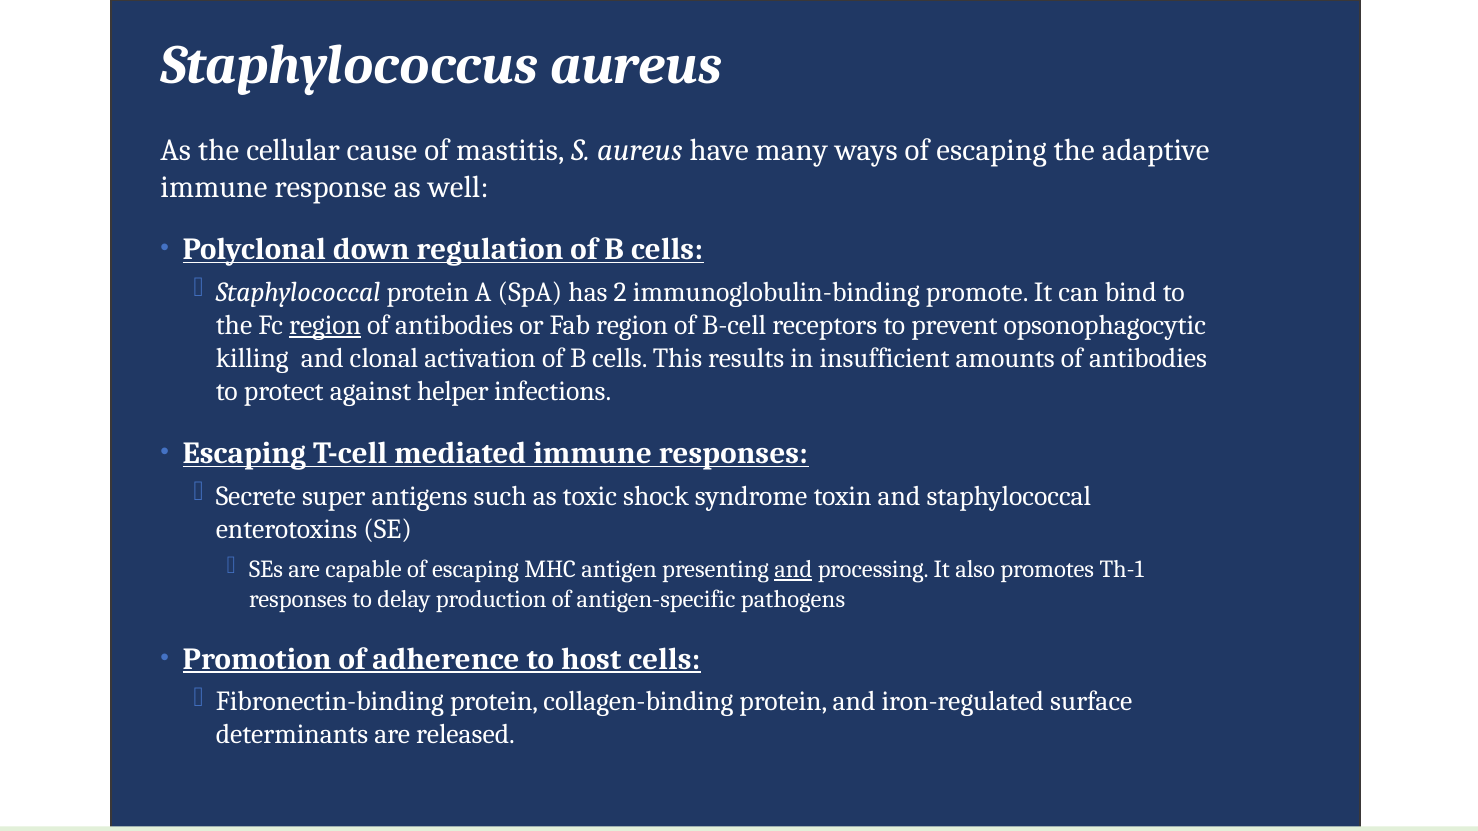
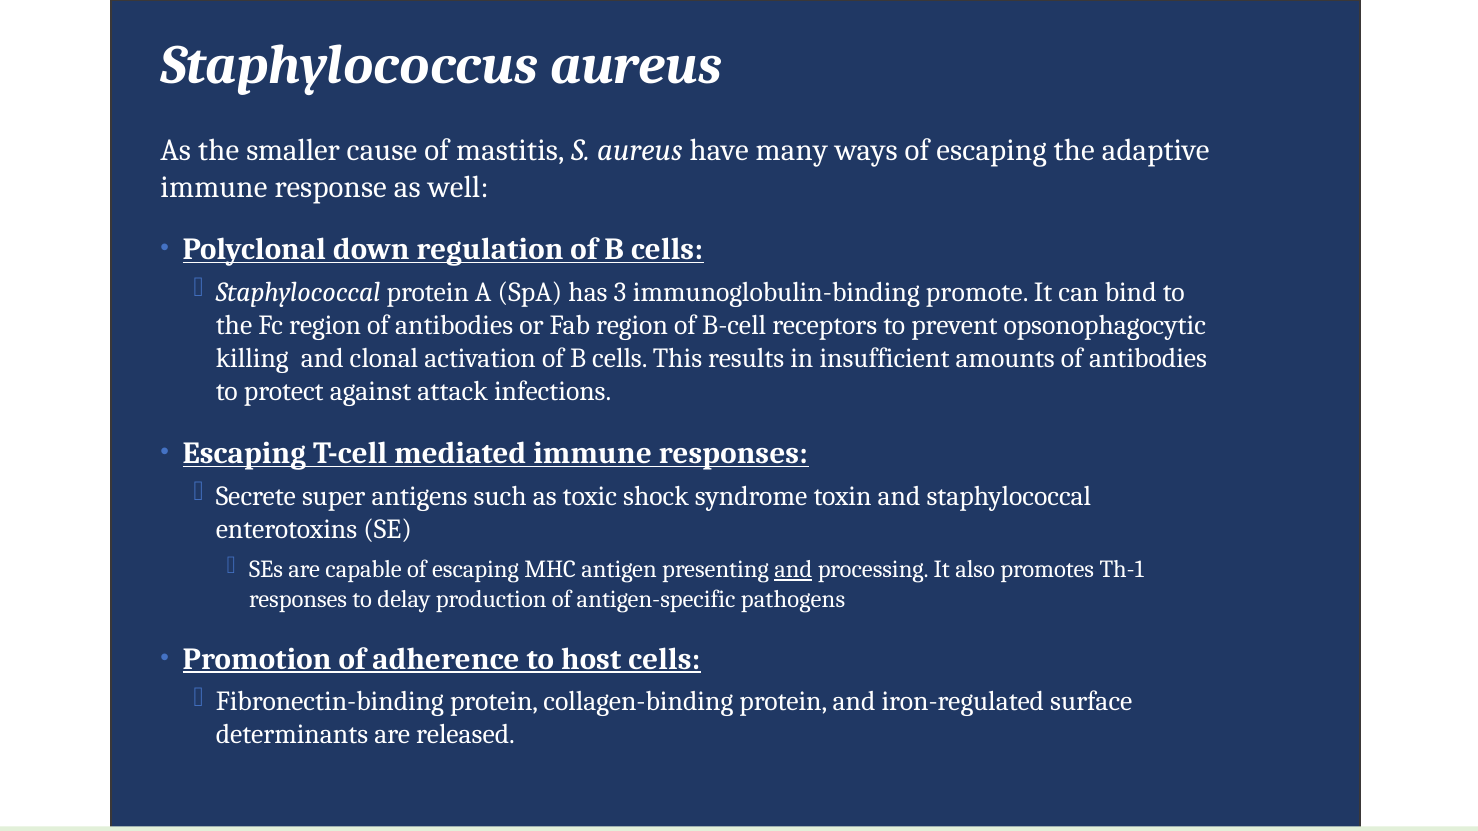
cellular: cellular -> smaller
2: 2 -> 3
region at (325, 325) underline: present -> none
helper: helper -> attack
